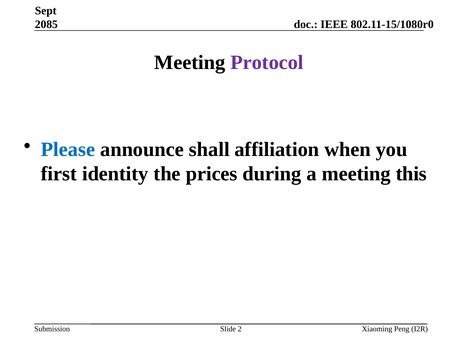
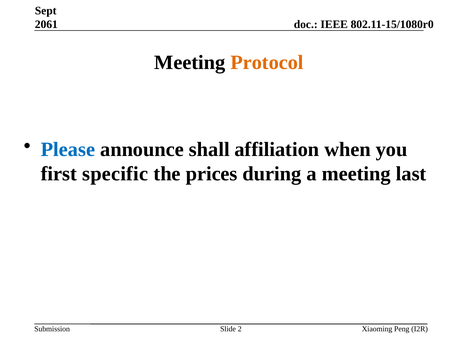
2085: 2085 -> 2061
Protocol colour: purple -> orange
identity: identity -> specific
this: this -> last
